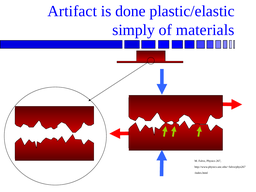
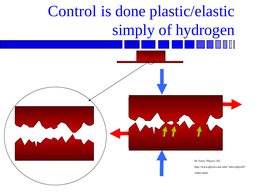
Artifact: Artifact -> Control
materials: materials -> hydrogen
